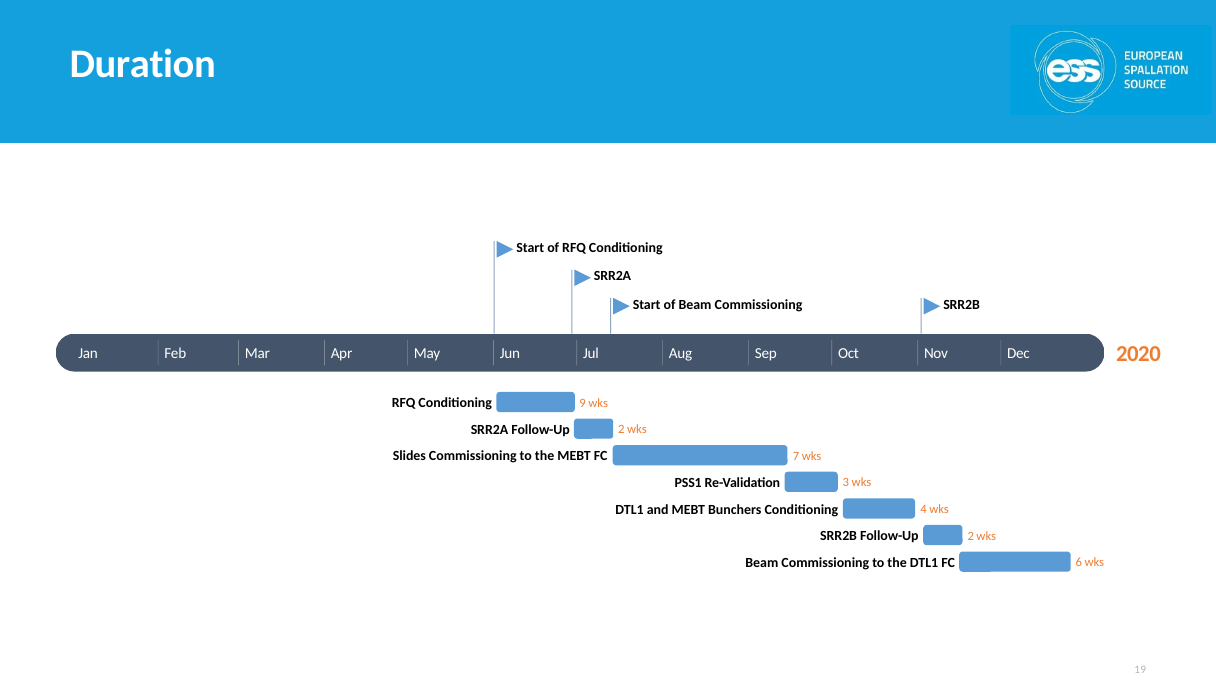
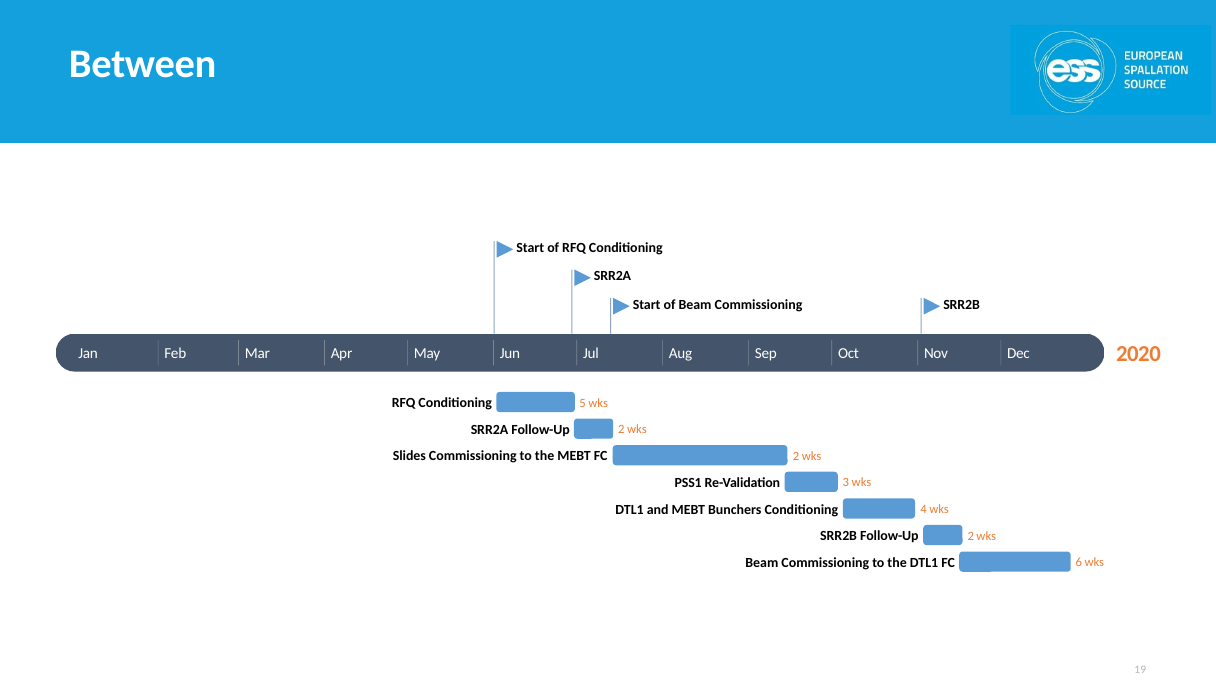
Duration: Duration -> Between
9: 9 -> 5
FC 7: 7 -> 2
